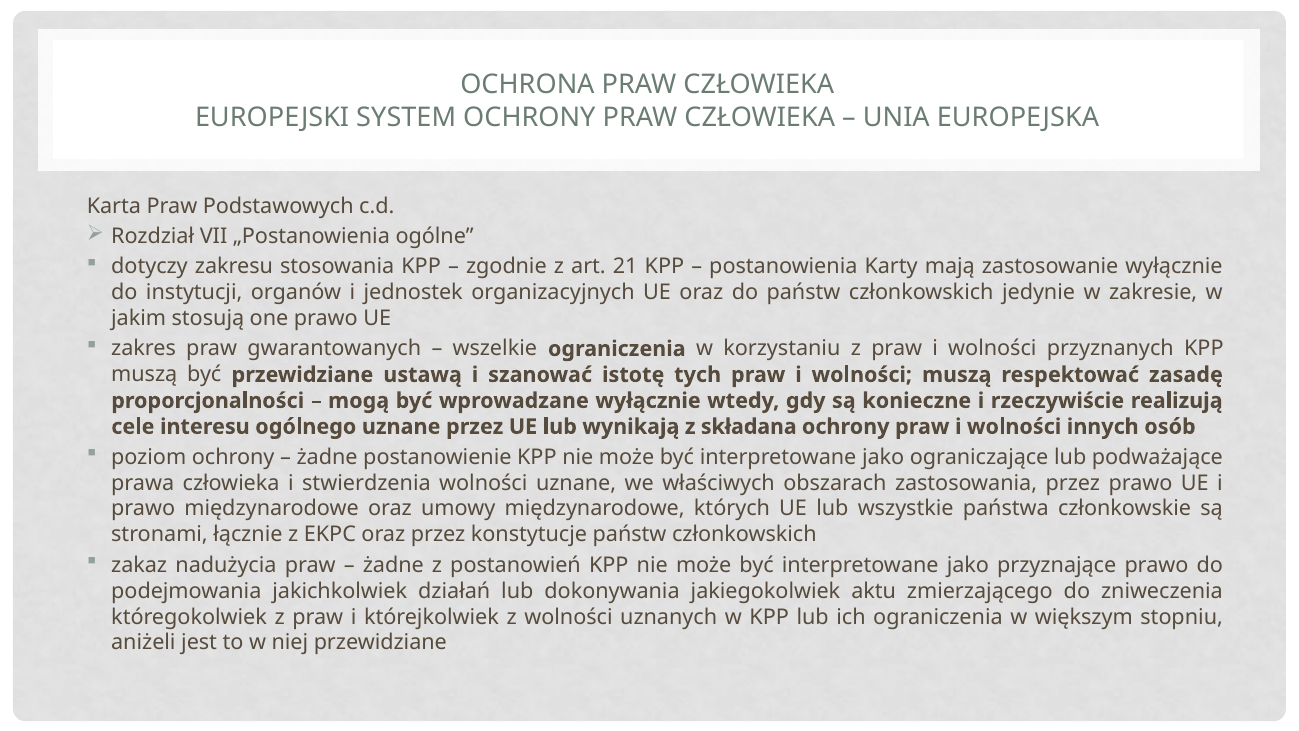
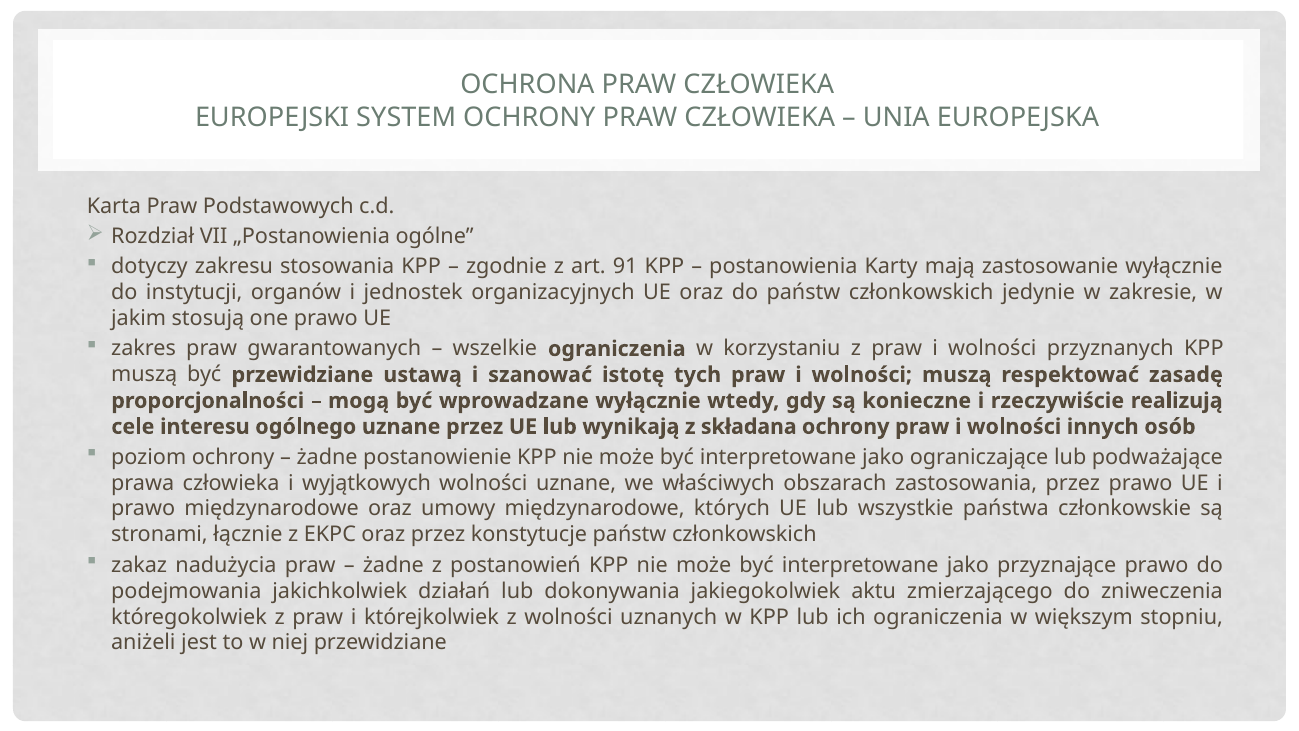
21: 21 -> 91
stwierdzenia: stwierdzenia -> wyjątkowych
